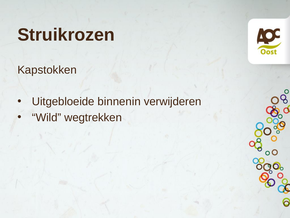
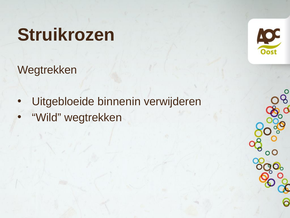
Kapstokken at (47, 70): Kapstokken -> Wegtrekken
